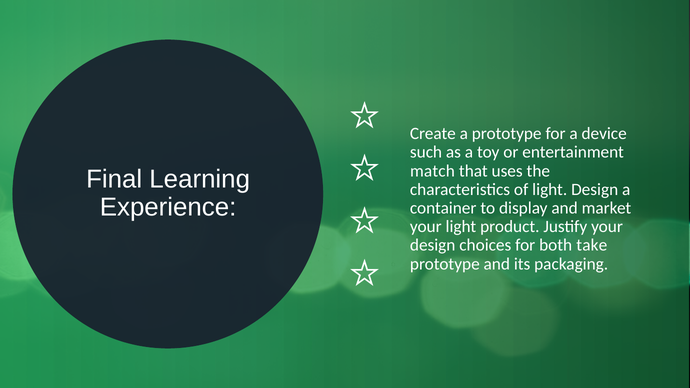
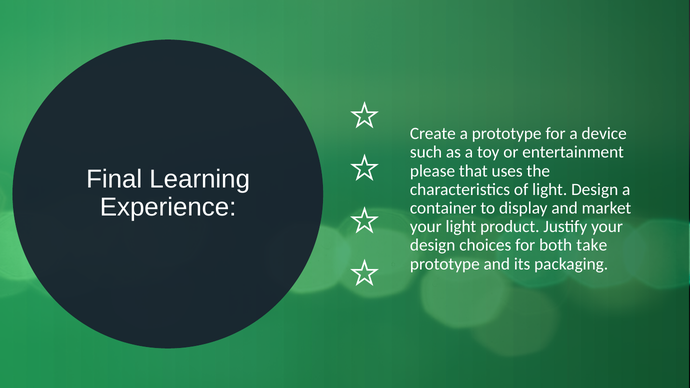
match: match -> please
